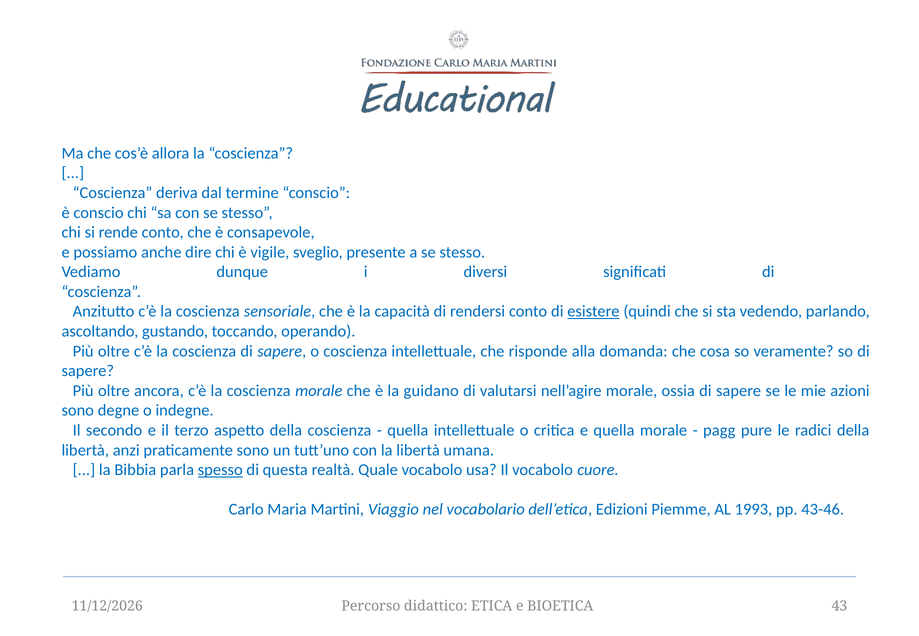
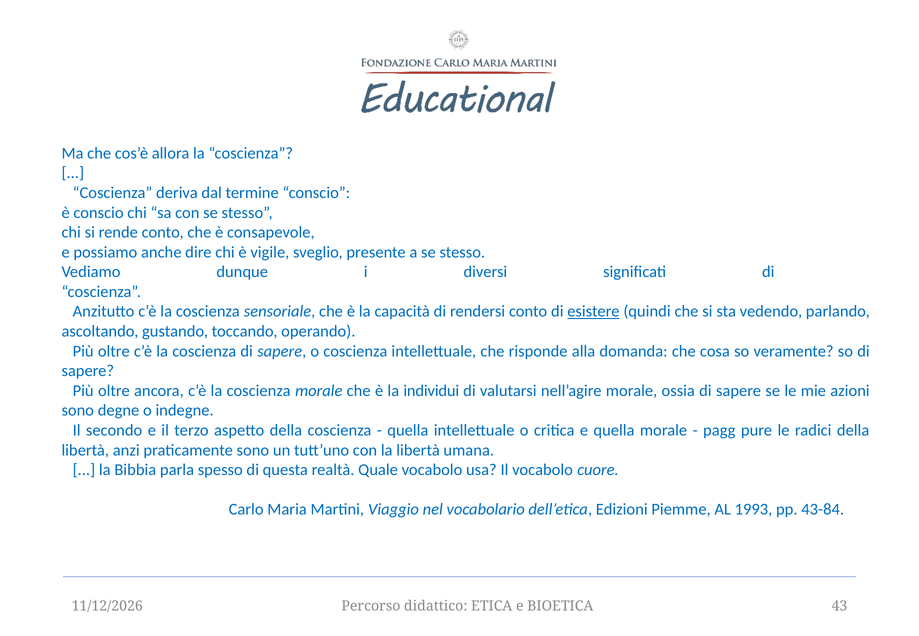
guidano: guidano -> individui
spesso underline: present -> none
43-46: 43-46 -> 43-84
